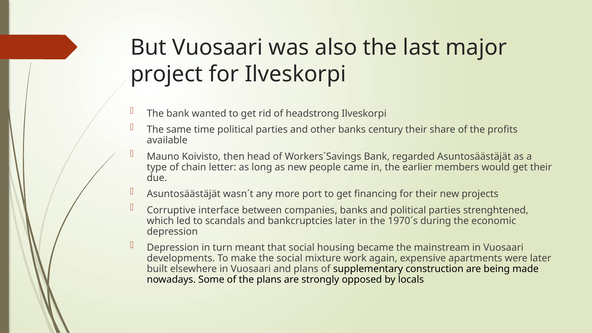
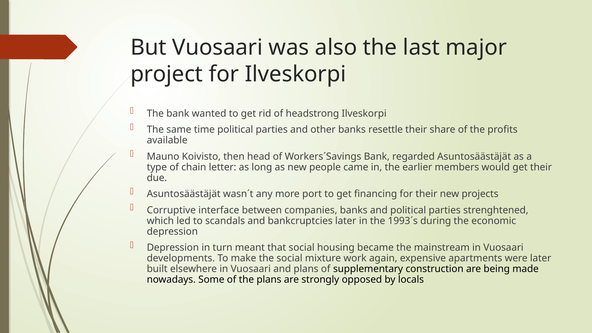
century: century -> resettle
1970´s: 1970´s -> 1993´s
